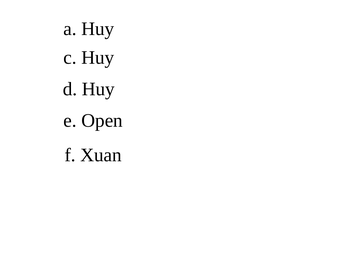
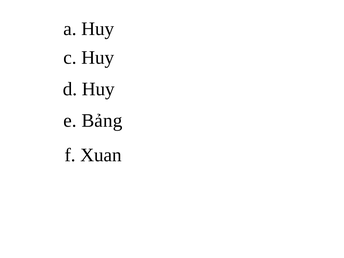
Open: Open -> Bảng
